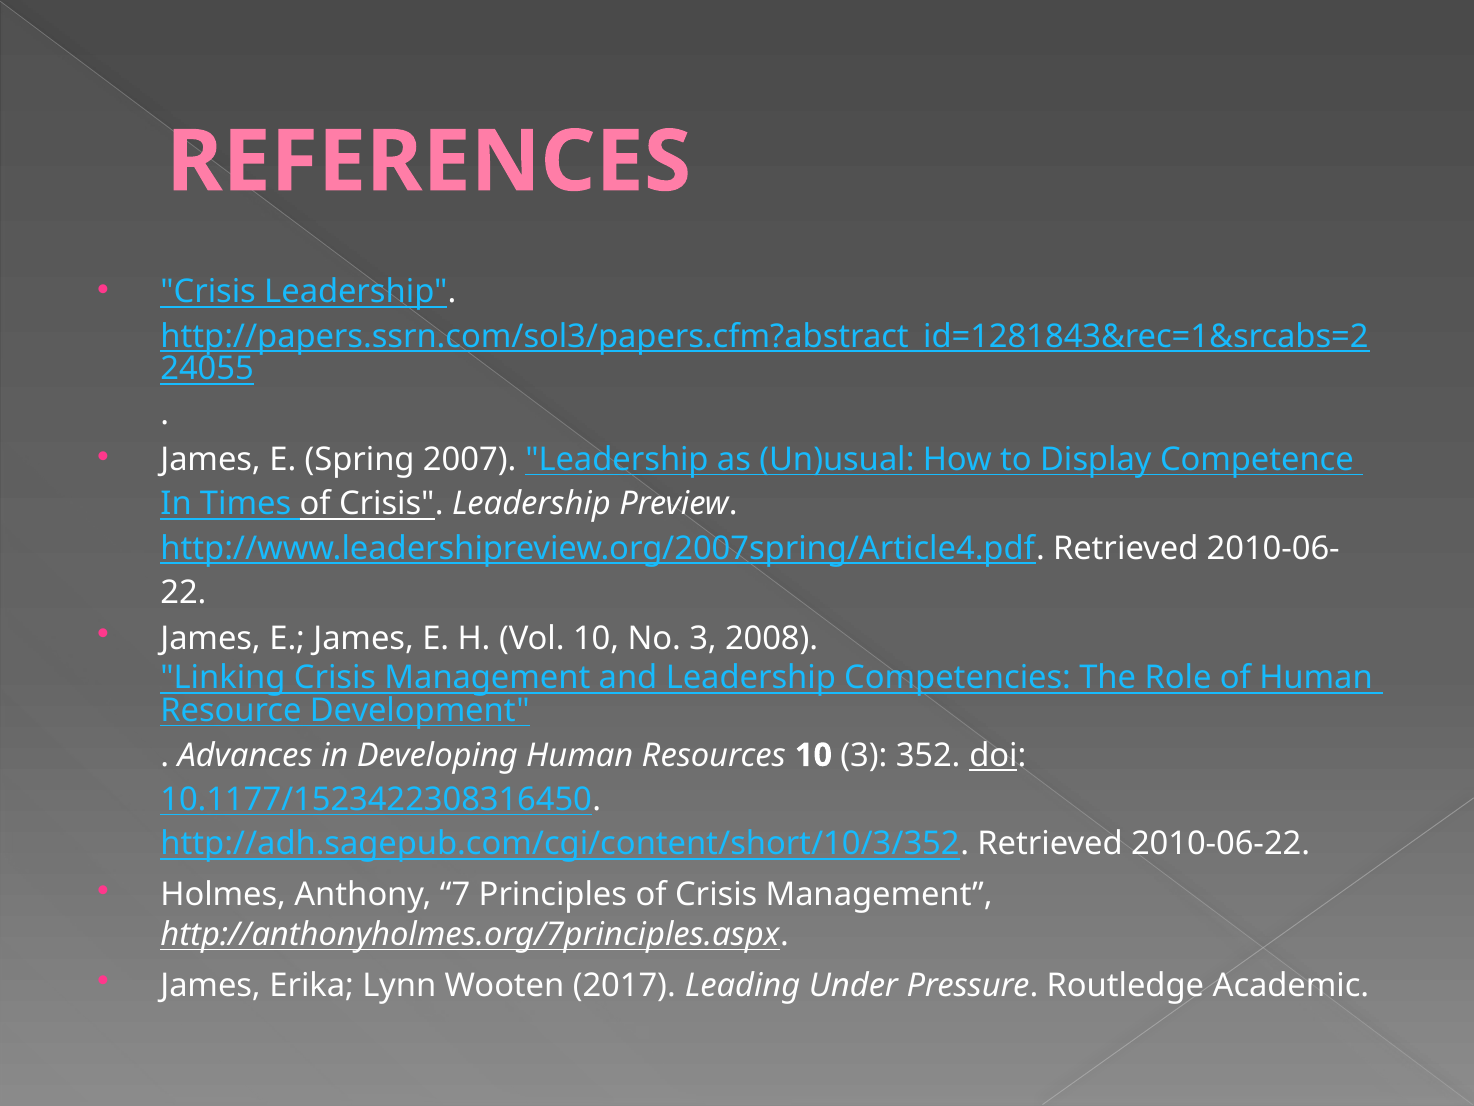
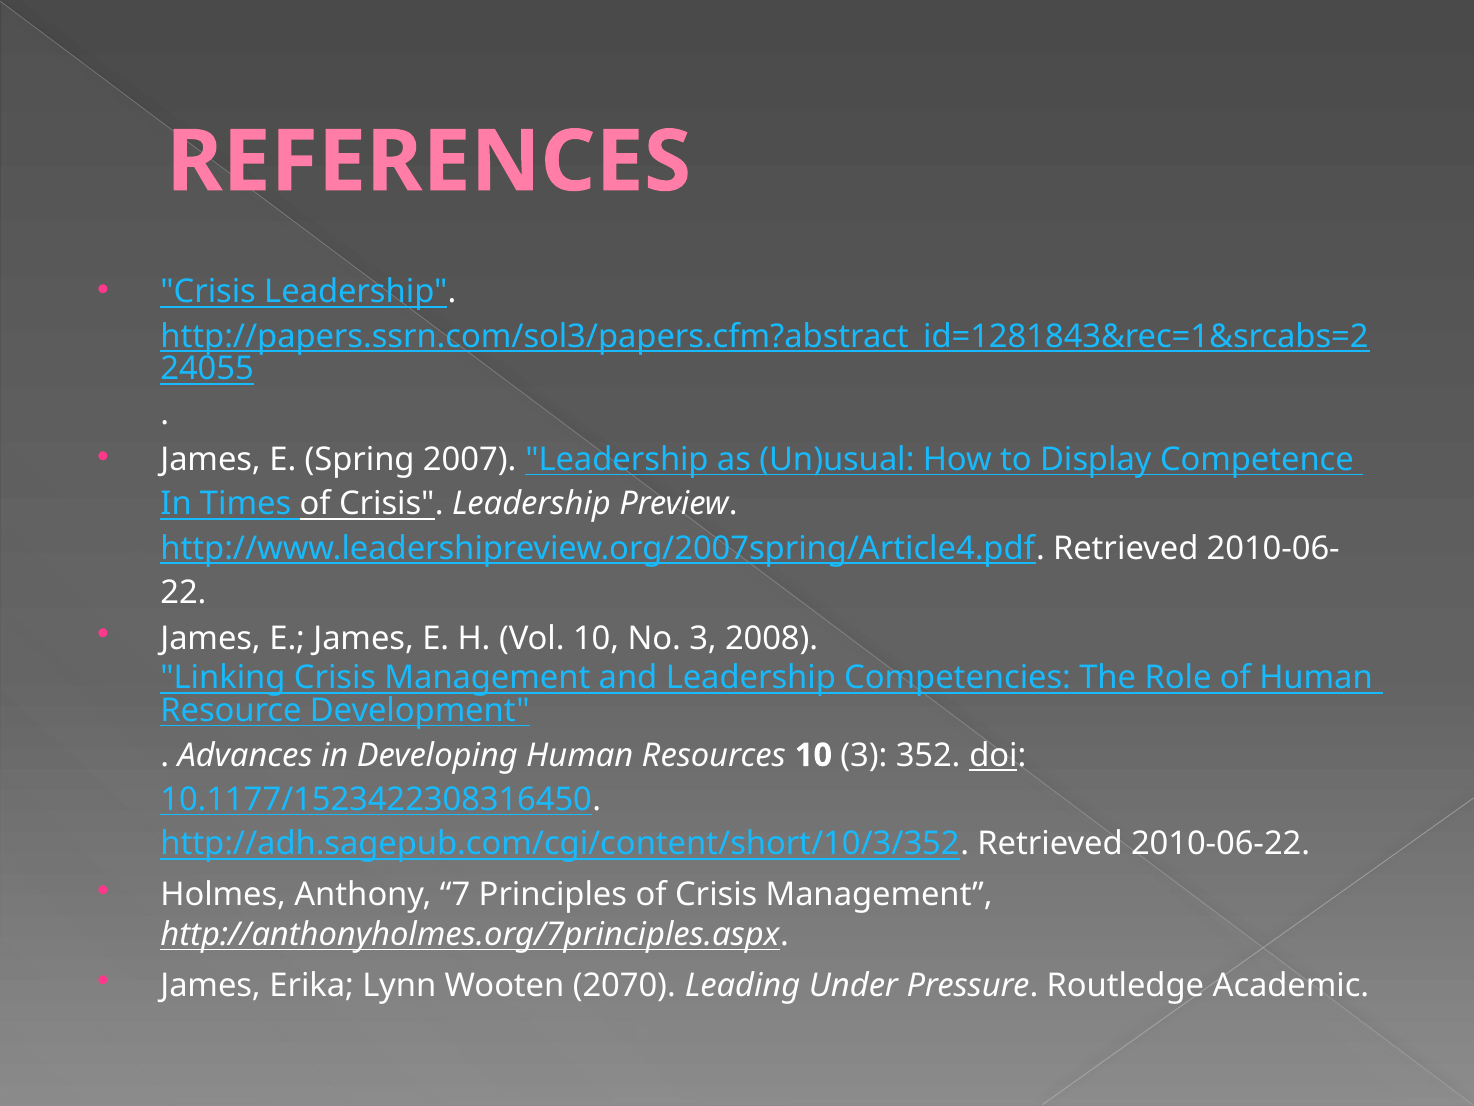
2017: 2017 -> 2070
